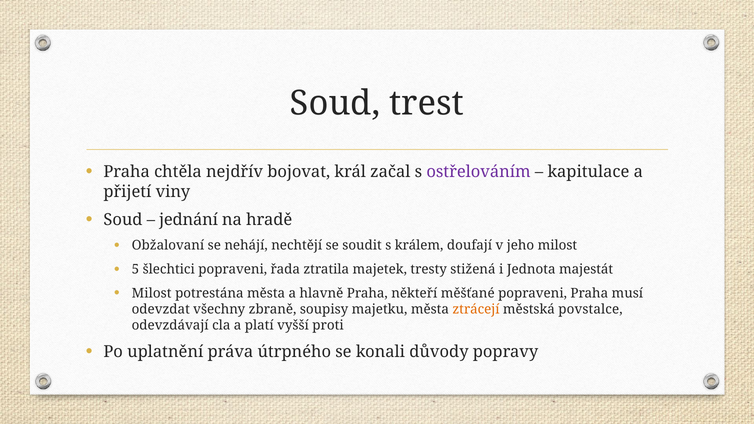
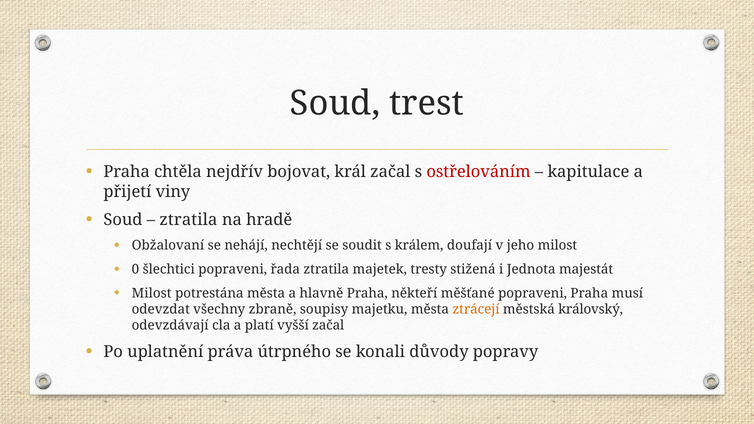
ostřelováním colour: purple -> red
jednání at (189, 220): jednání -> ztratila
5: 5 -> 0
povstalce: povstalce -> královský
vyšší proti: proti -> začal
